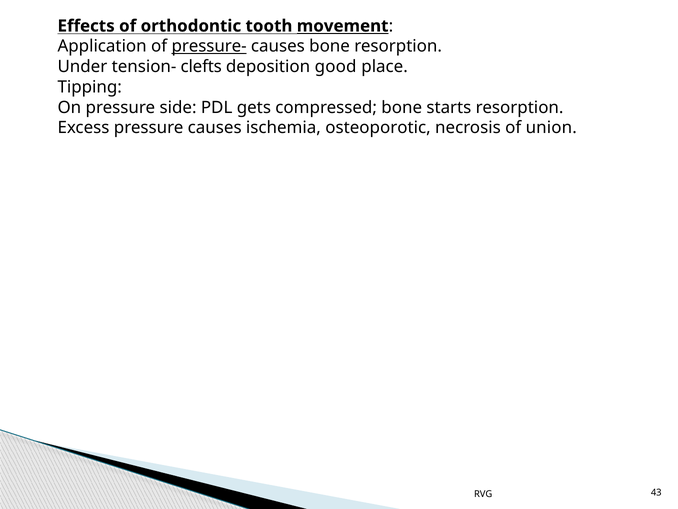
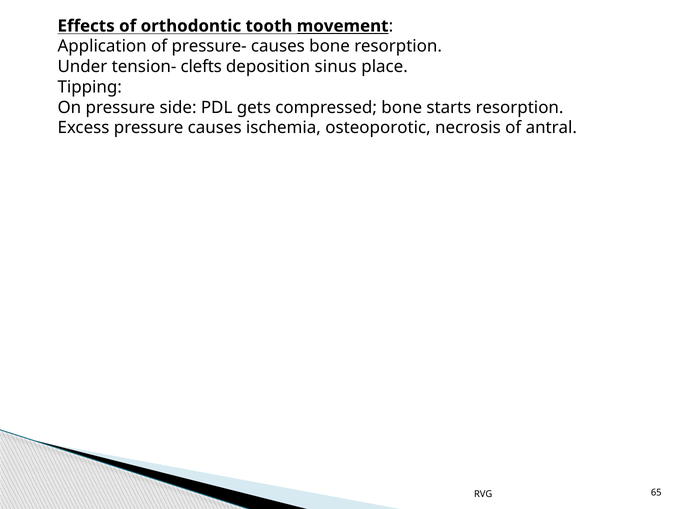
pressure- underline: present -> none
good: good -> sinus
union: union -> antral
43: 43 -> 65
